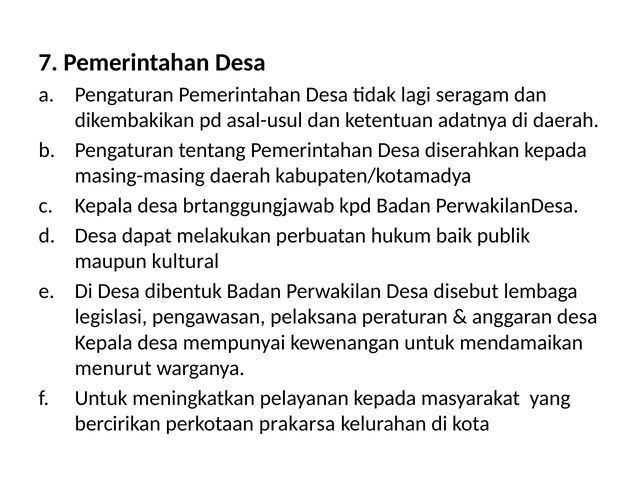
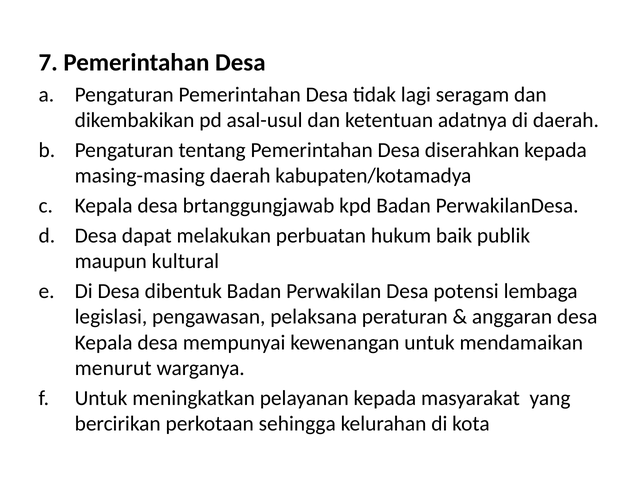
disebut: disebut -> potensi
prakarsa: prakarsa -> sehingga
